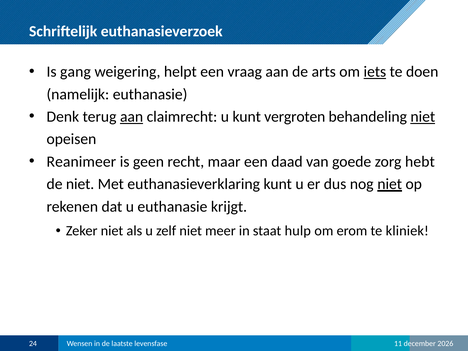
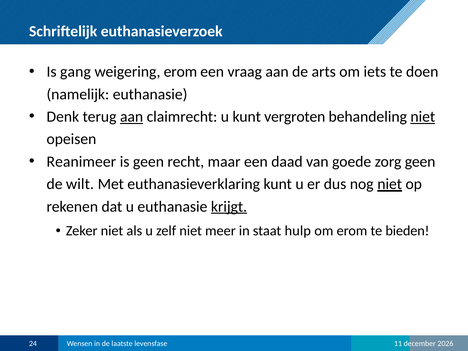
weigering helpt: helpt -> erom
iets underline: present -> none
zorg hebt: hebt -> geen
de niet: niet -> wilt
krijgt underline: none -> present
kliniek: kliniek -> bieden
